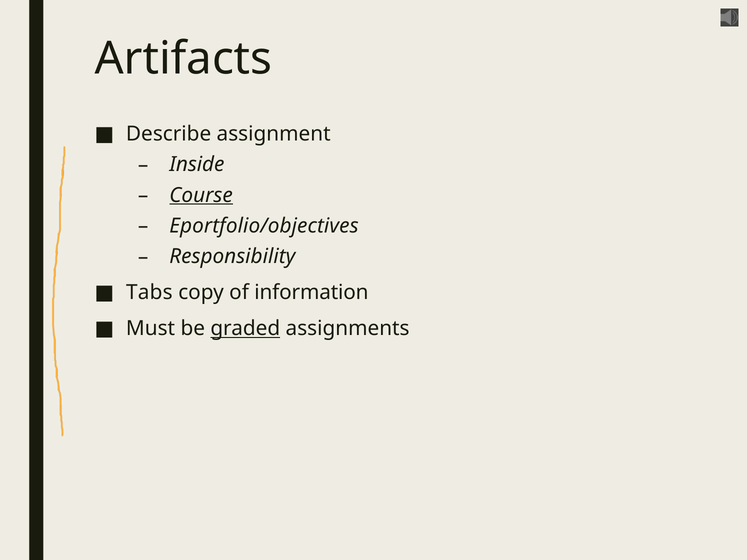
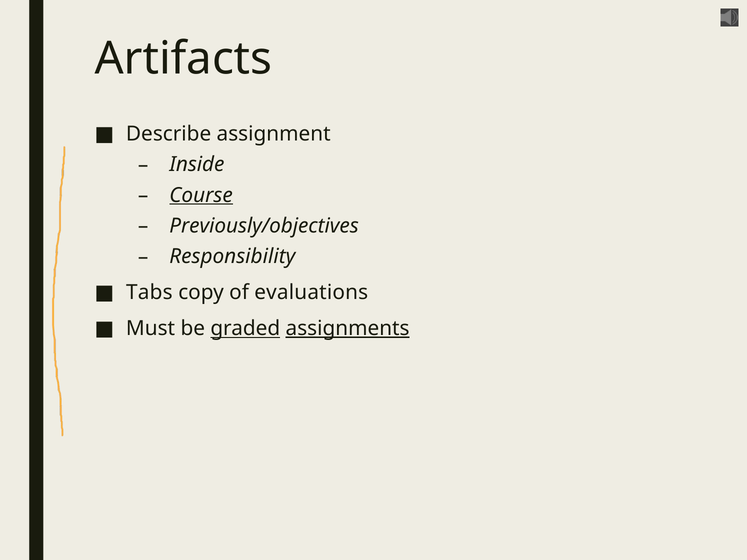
Eportfolio/objectives: Eportfolio/objectives -> Previously/objectives
information: information -> evaluations
assignments underline: none -> present
